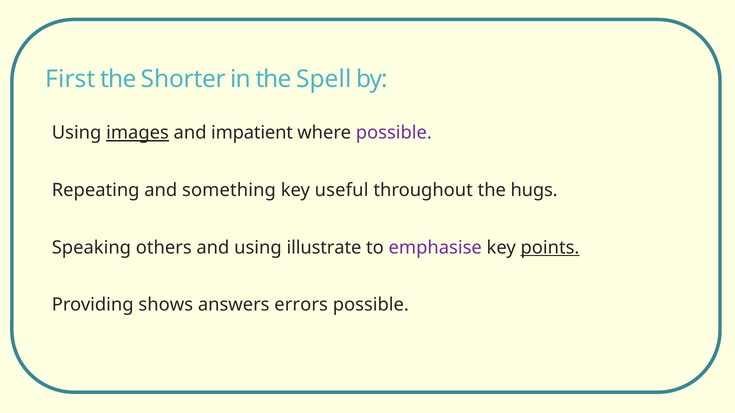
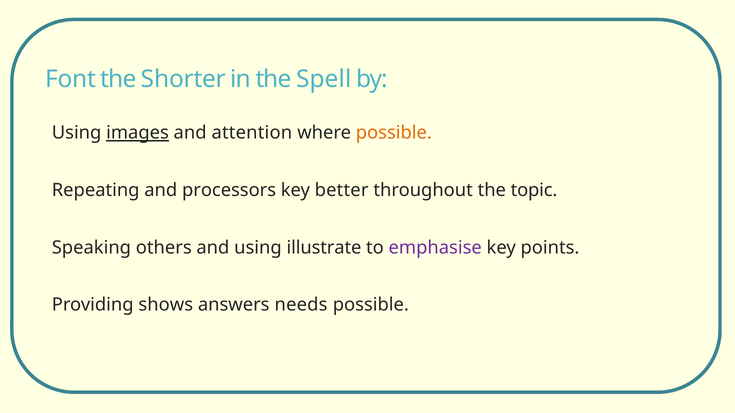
First: First -> Font
impatient: impatient -> attention
possible at (394, 133) colour: purple -> orange
something: something -> processors
useful: useful -> better
hugs: hugs -> topic
points underline: present -> none
errors: errors -> needs
